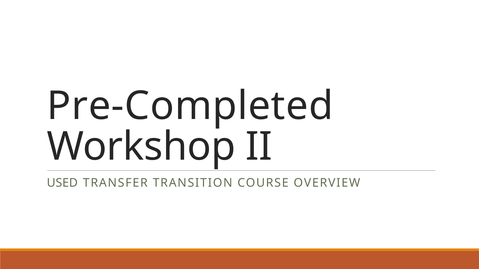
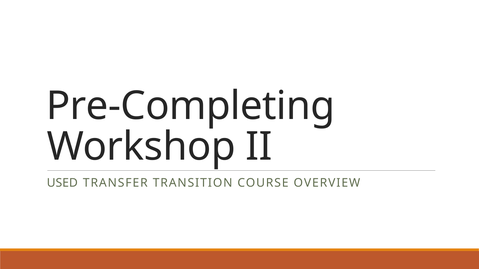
Pre-Completed: Pre-Completed -> Pre-Completing
